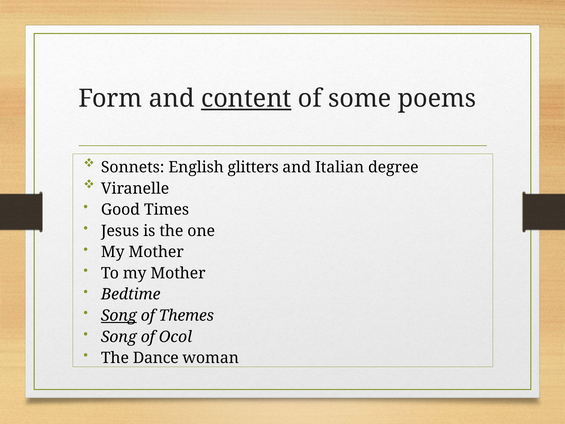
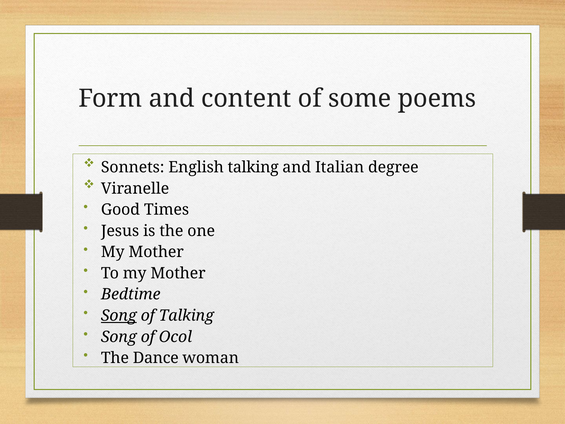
content underline: present -> none
English glitters: glitters -> talking
of Themes: Themes -> Talking
